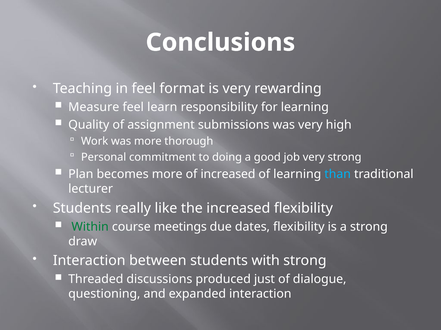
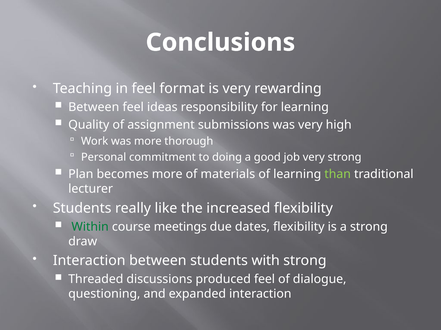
Measure at (94, 107): Measure -> Between
learn: learn -> ideas
of increased: increased -> materials
than colour: light blue -> light green
produced just: just -> feel
